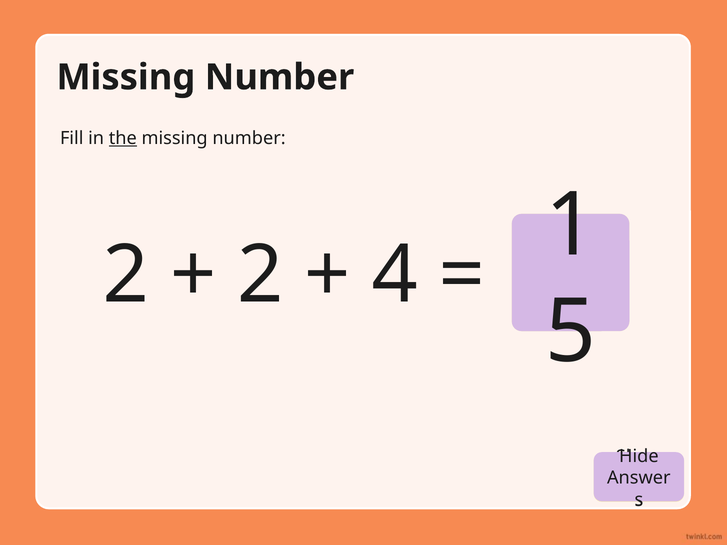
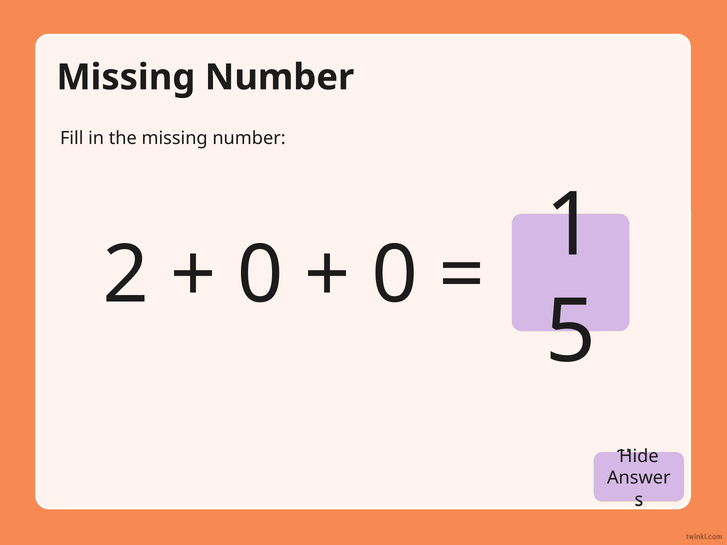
the underline: present -> none
2 at (260, 275): 2 -> 0
4 at (395, 275): 4 -> 0
